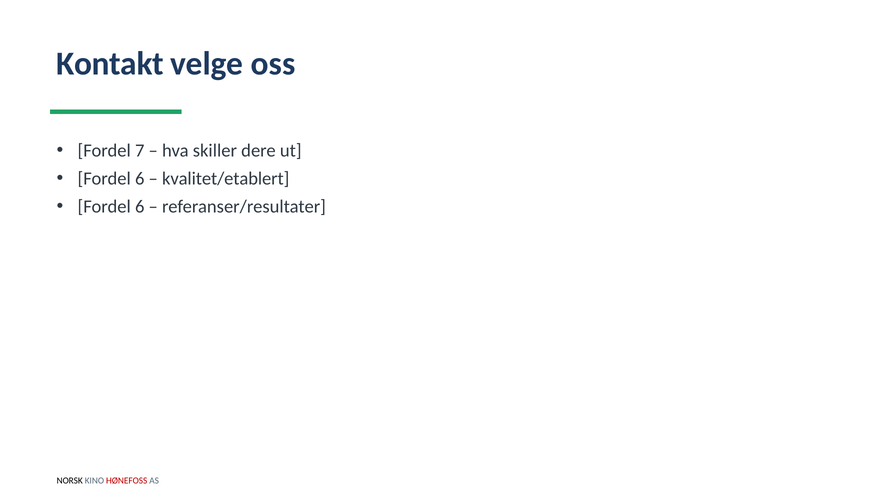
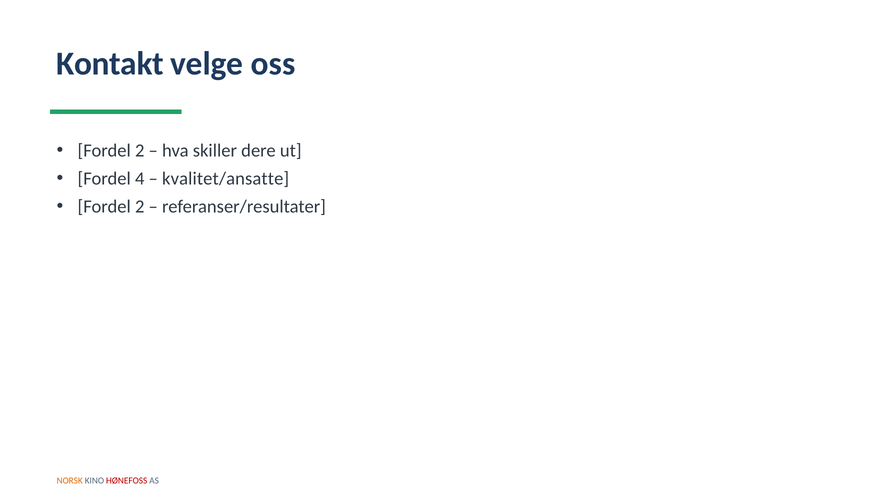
7 at (140, 151): 7 -> 2
6 at (140, 179): 6 -> 4
kvalitet/etablert: kvalitet/etablert -> kvalitet/ansatte
6 at (140, 207): 6 -> 2
NORSK colour: black -> orange
